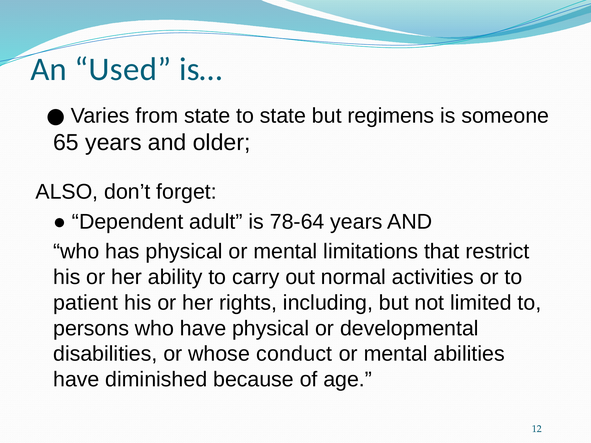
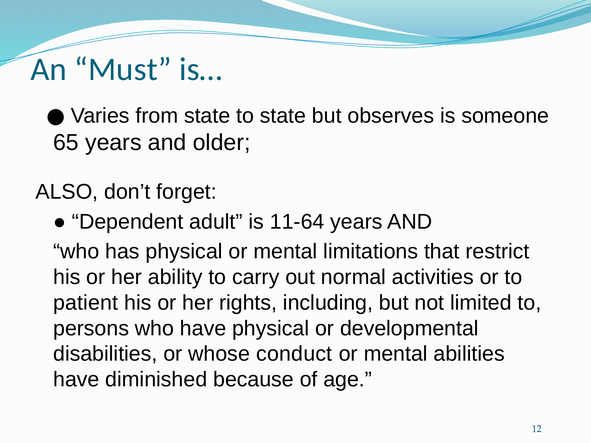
Used: Used -> Must
regimens: regimens -> observes
78-64: 78-64 -> 11-64
